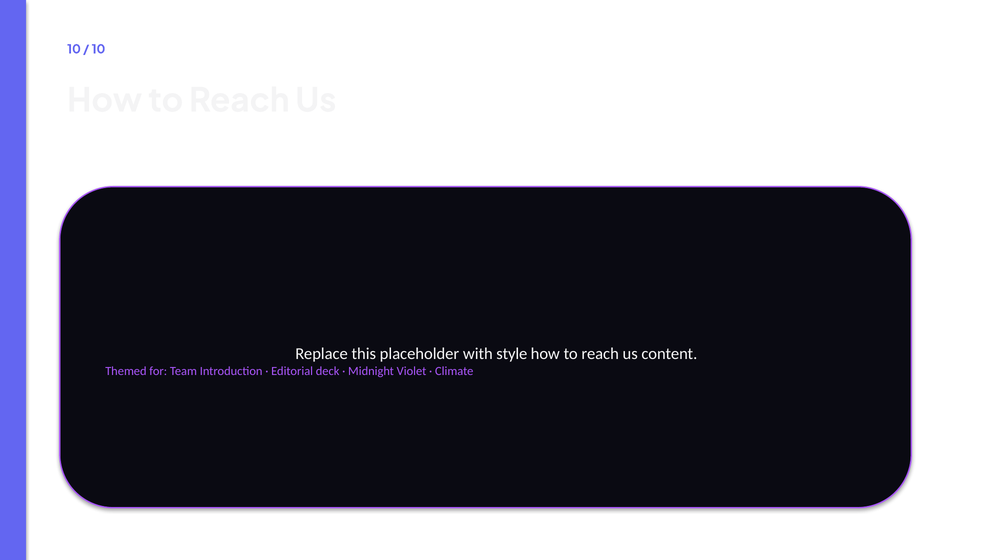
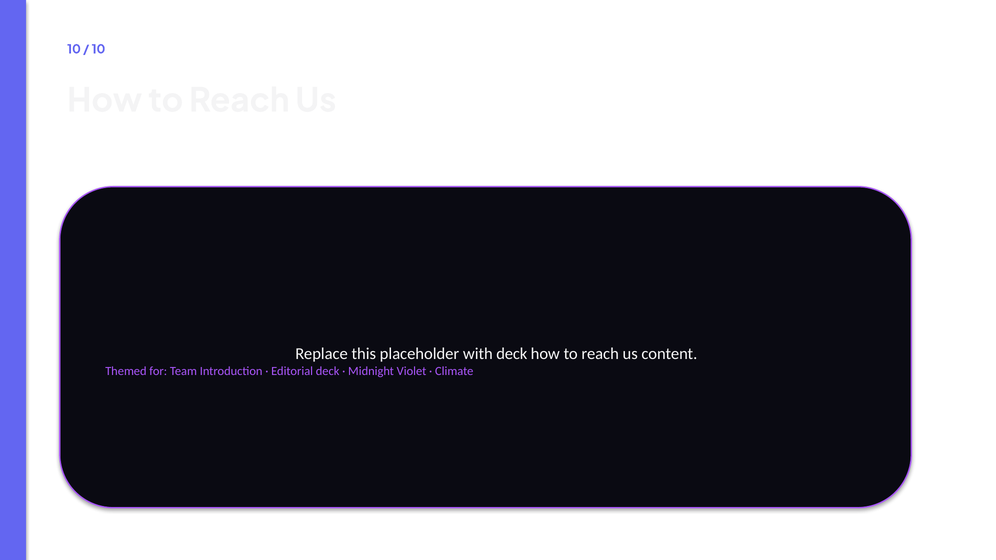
with style: style -> deck
